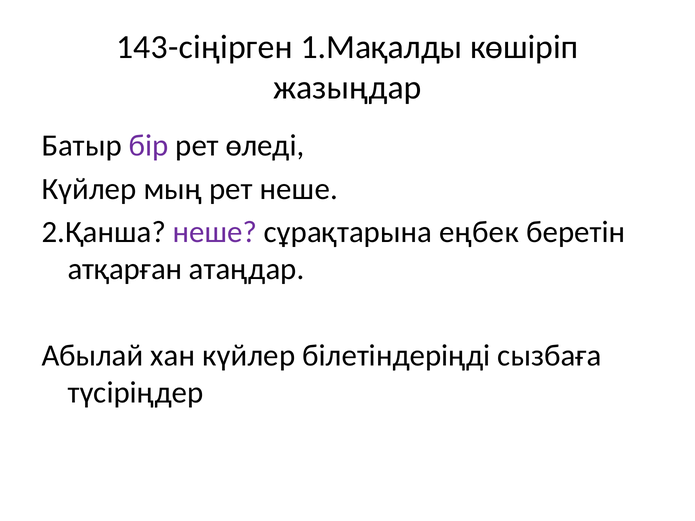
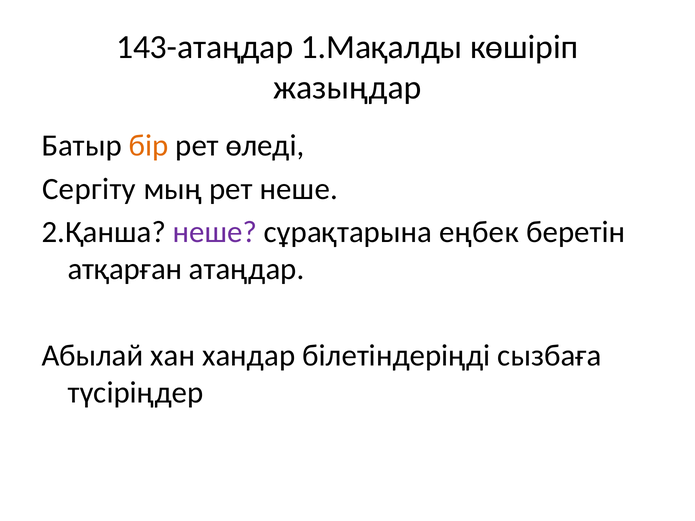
143-сіңірген: 143-сіңірген -> 143-атаңдар
бір colour: purple -> orange
Күйлер at (89, 189): Күйлер -> Сергіту
хан күйлер: күйлер -> хандар
